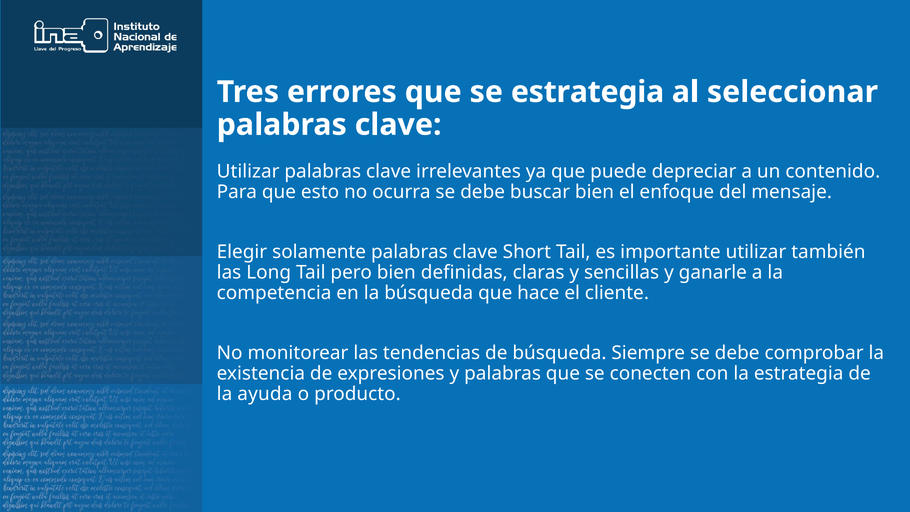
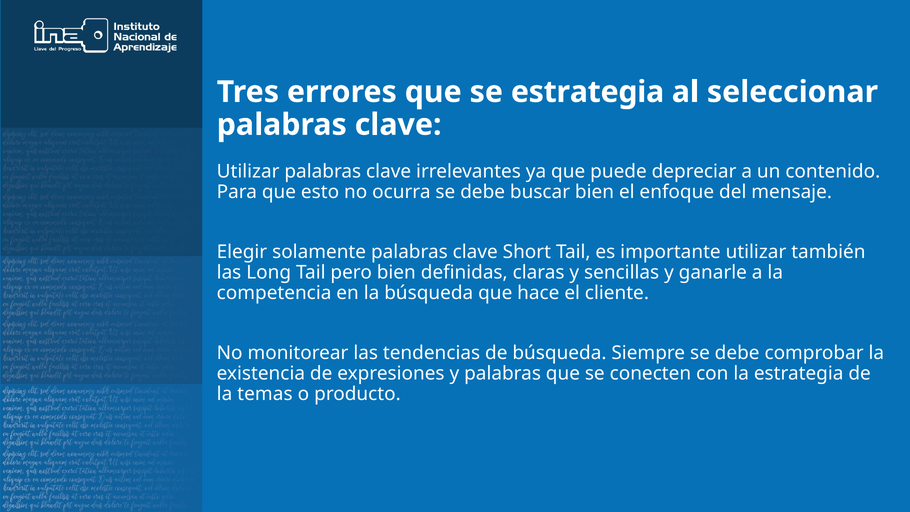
ayuda: ayuda -> temas
